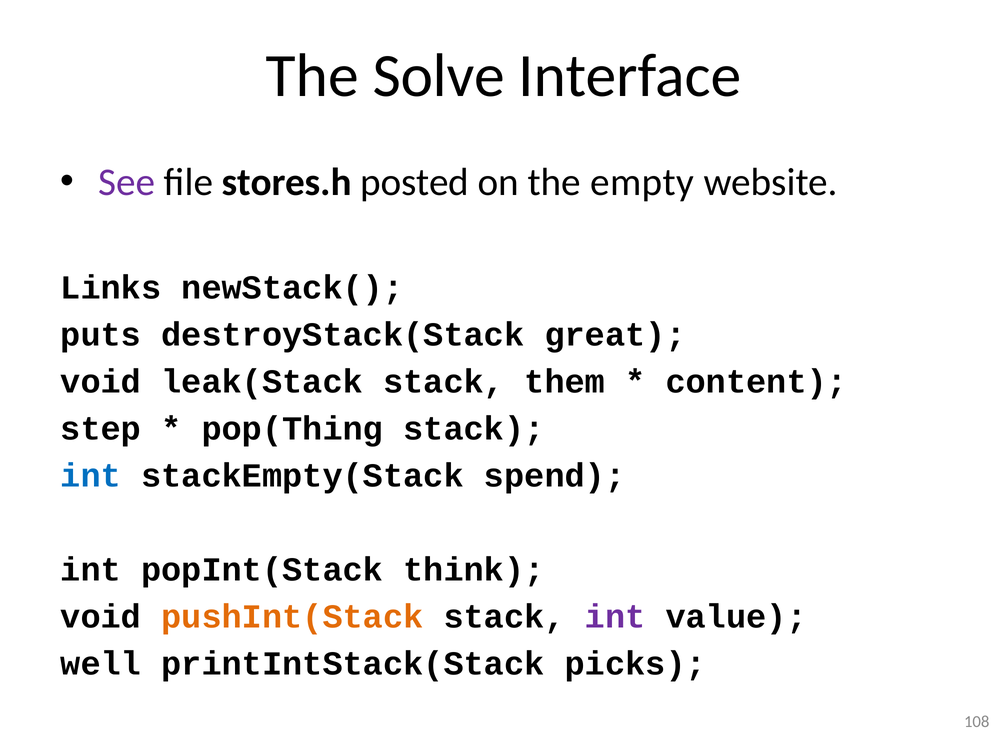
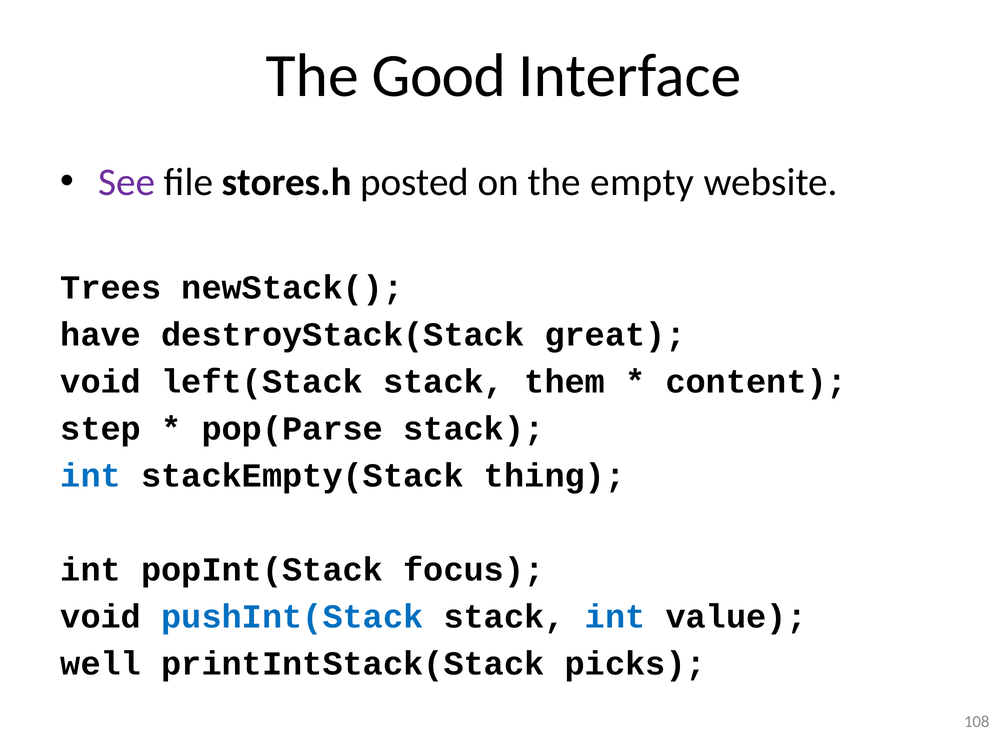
Solve: Solve -> Good
Links: Links -> Trees
puts: puts -> have
leak(Stack: leak(Stack -> left(Stack
pop(Thing: pop(Thing -> pop(Parse
spend: spend -> thing
think: think -> focus
pushInt(Stack colour: orange -> blue
int at (615, 617) colour: purple -> blue
